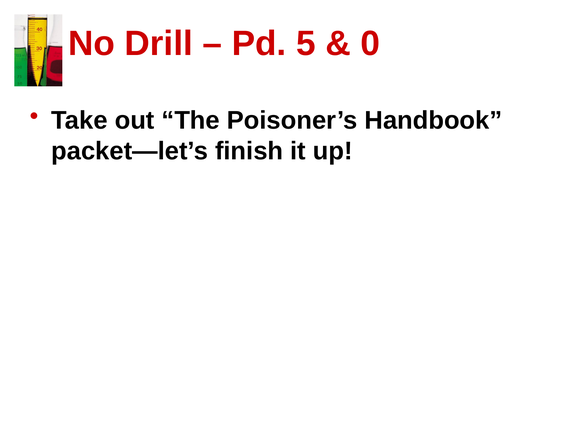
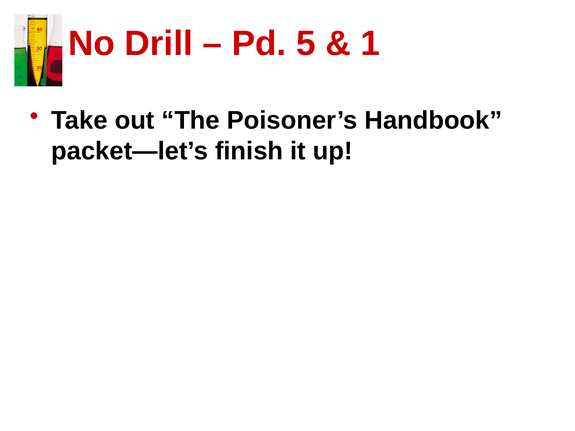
0: 0 -> 1
